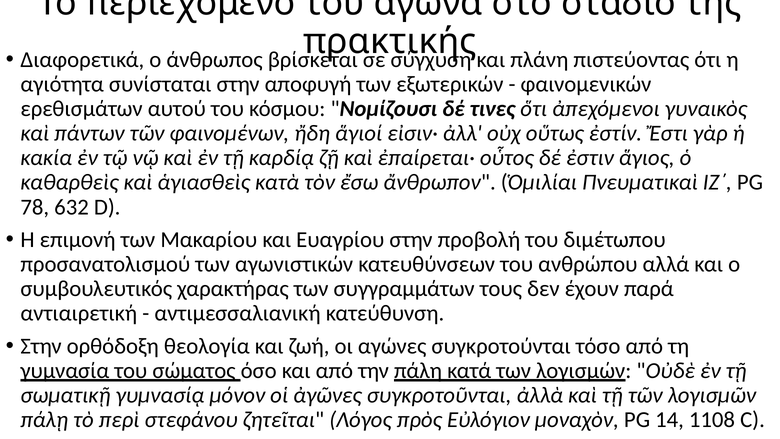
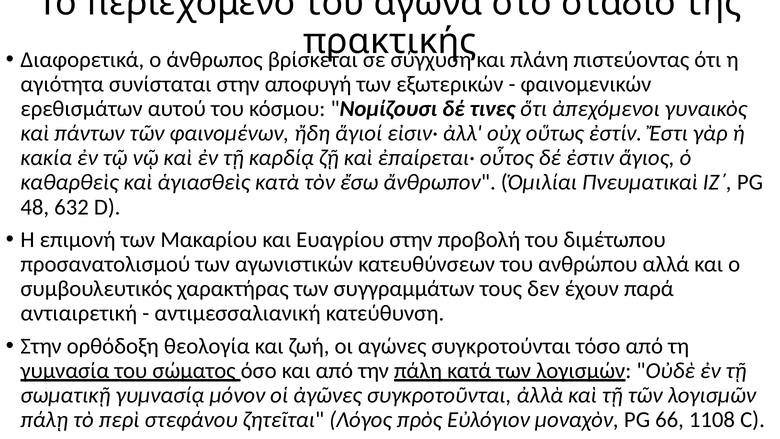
78: 78 -> 48
14: 14 -> 66
